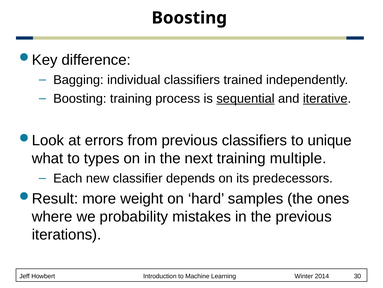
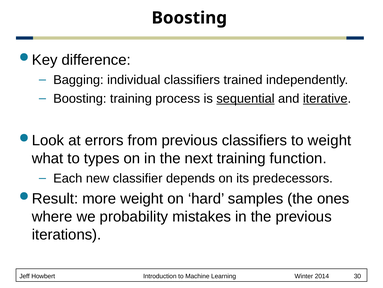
to unique: unique -> weight
multiple: multiple -> function
